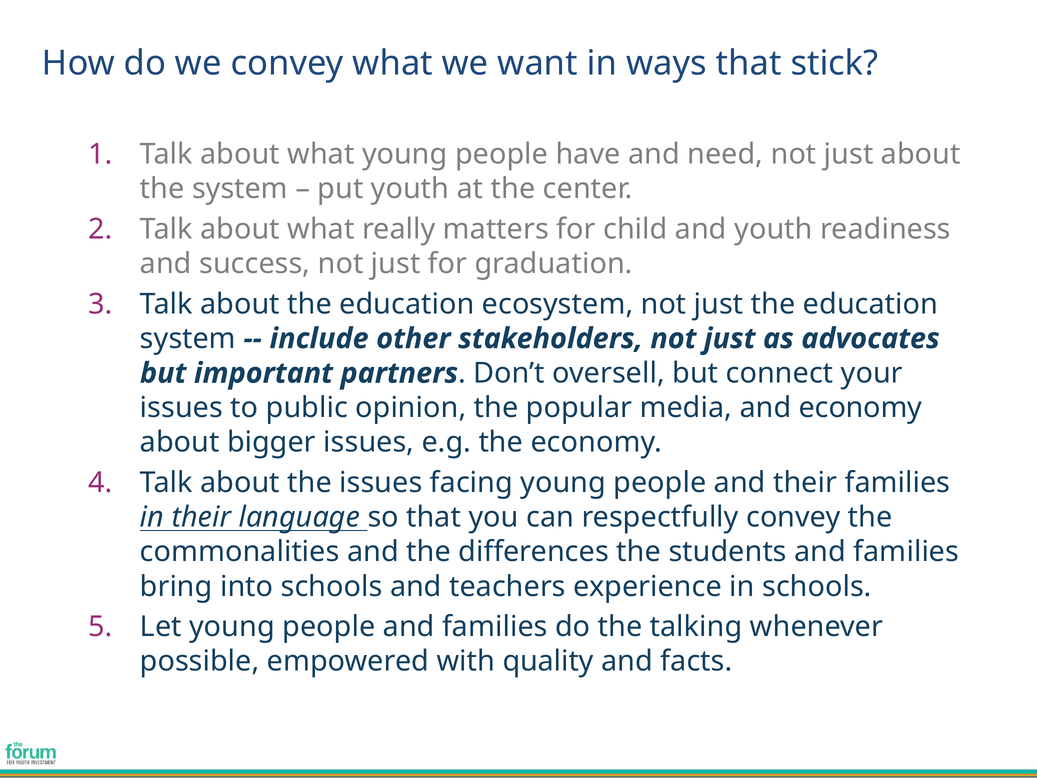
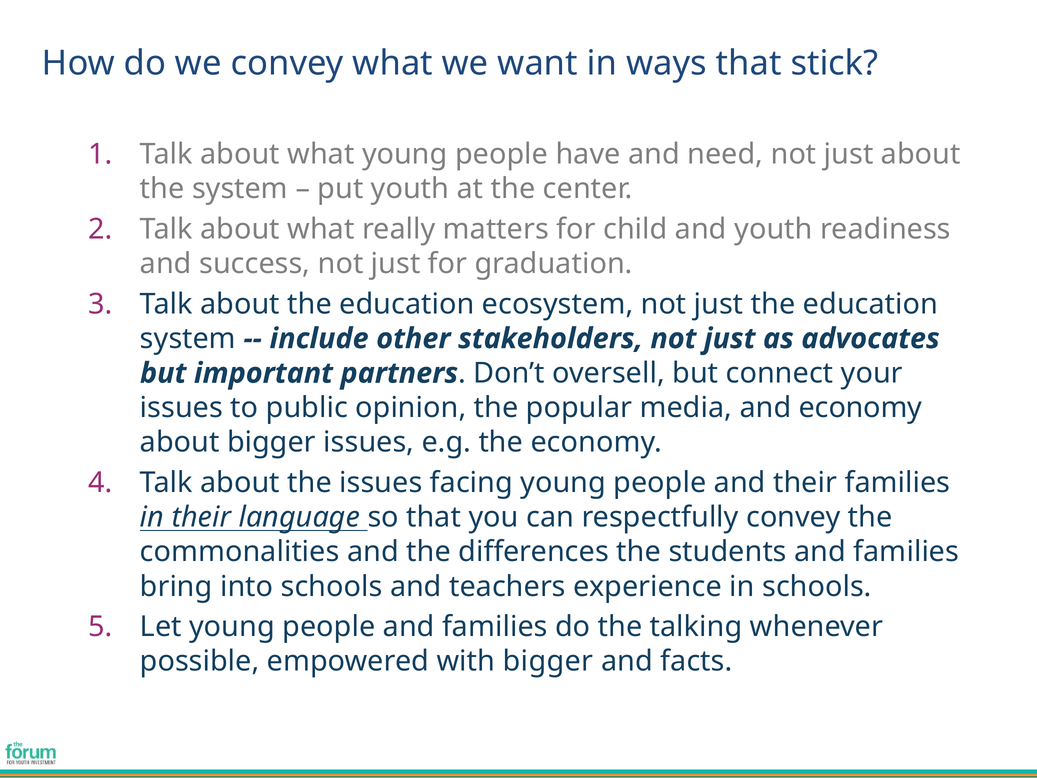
with quality: quality -> bigger
